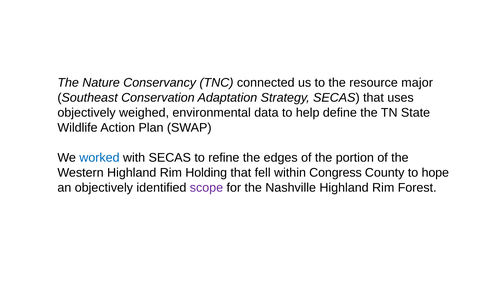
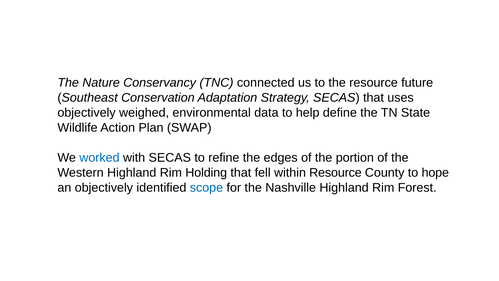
major: major -> future
within Congress: Congress -> Resource
scope colour: purple -> blue
